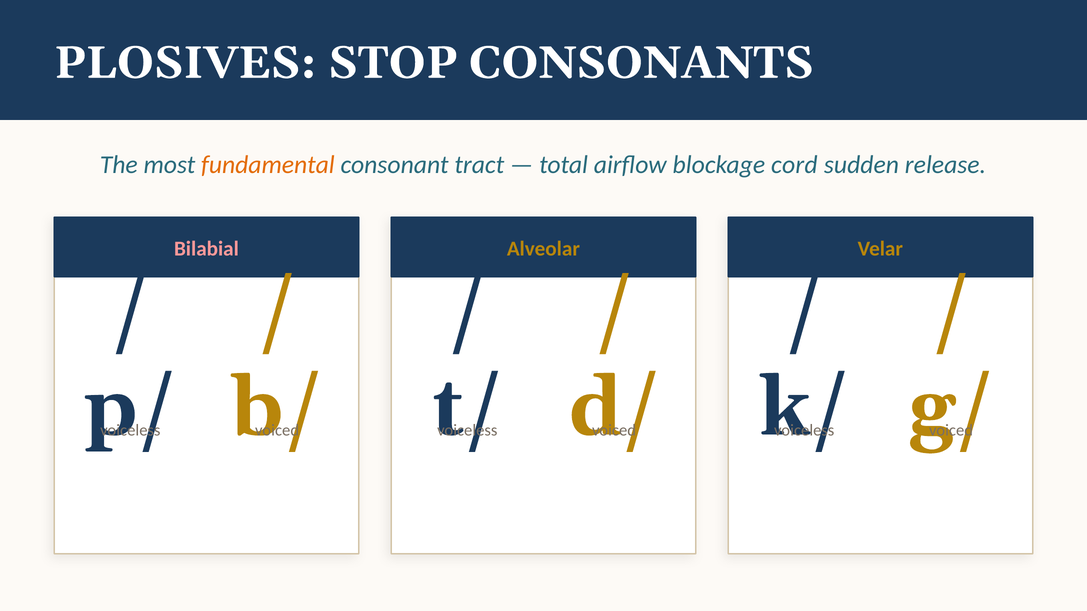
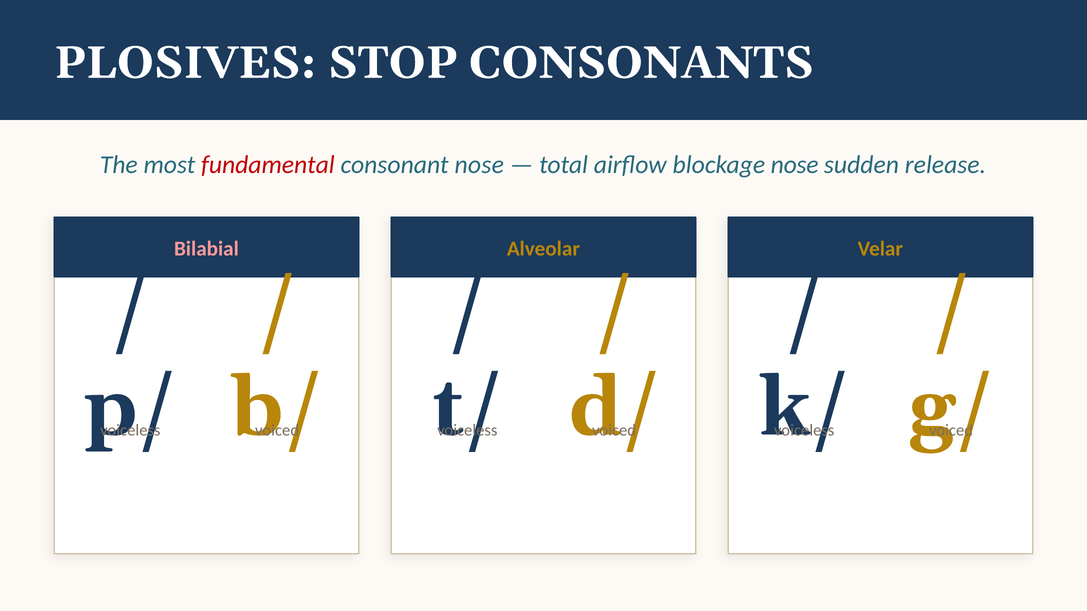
fundamental colour: orange -> red
consonant tract: tract -> nose
blockage cord: cord -> nose
